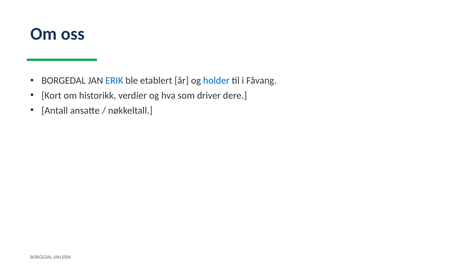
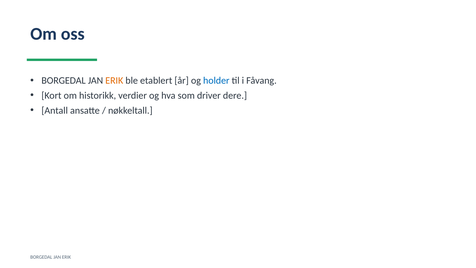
ERIK at (114, 81) colour: blue -> orange
